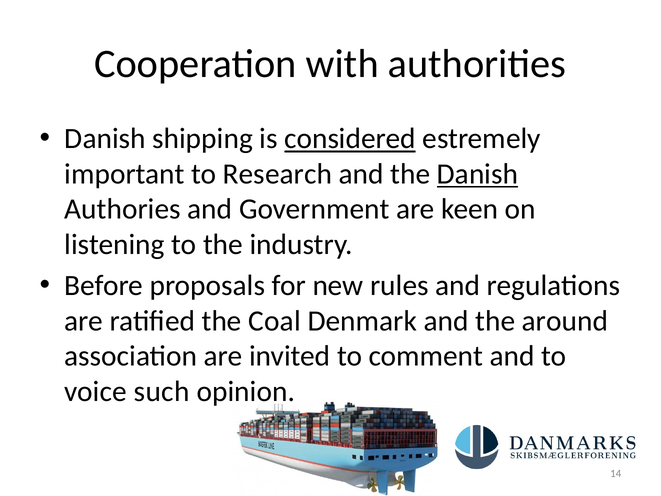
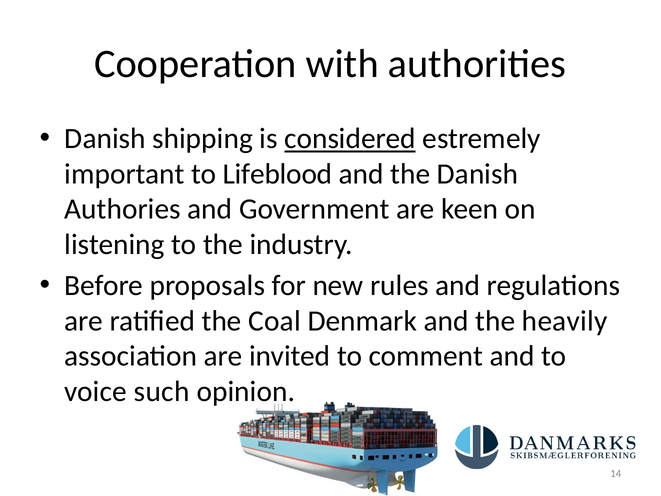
Research: Research -> Lifeblood
Danish at (478, 174) underline: present -> none
around: around -> heavily
